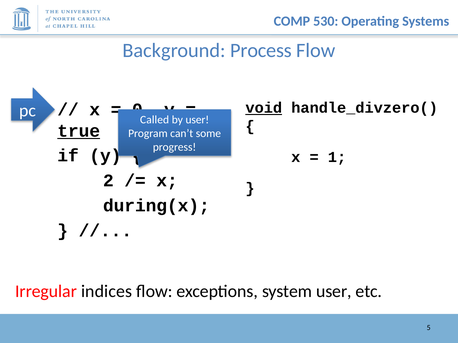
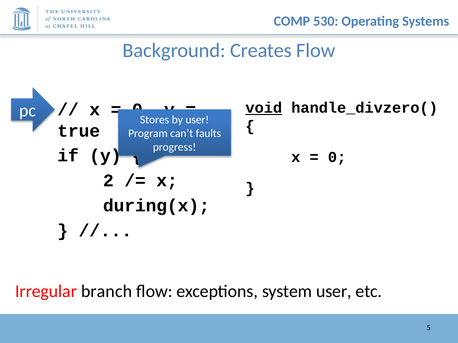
Process: Process -> Creates
Called: Called -> Stores
true underline: present -> none
some: some -> faults
1 at (337, 157): 1 -> 0
indices: indices -> branch
